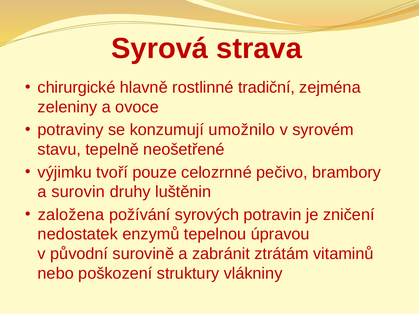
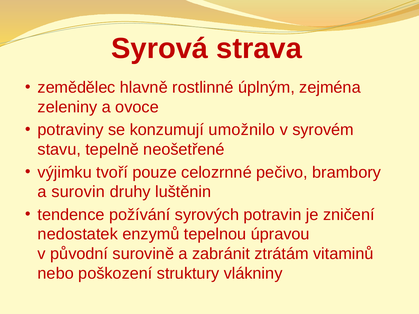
chirurgické: chirurgické -> zemědělec
tradiční: tradiční -> úplným
založena: založena -> tendence
